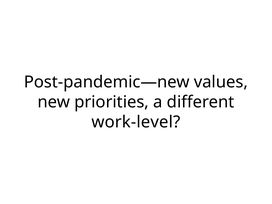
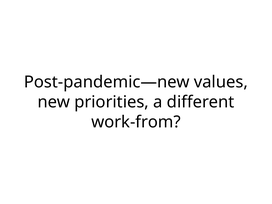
work-level: work-level -> work-from
